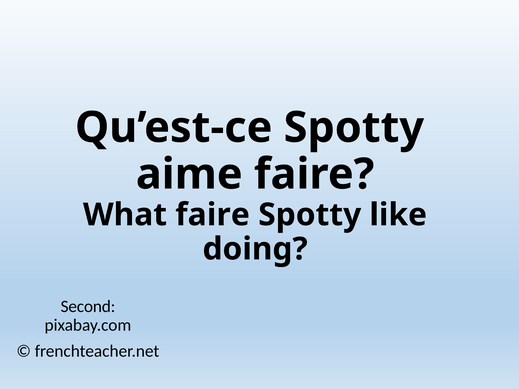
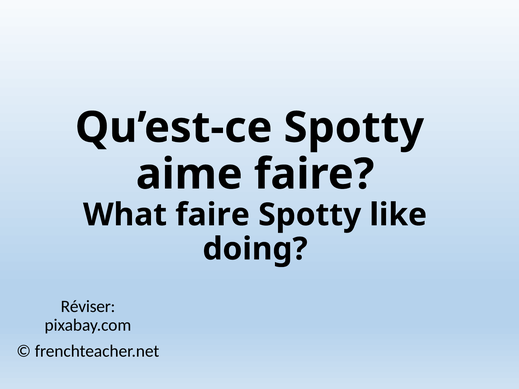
Second: Second -> Réviser
